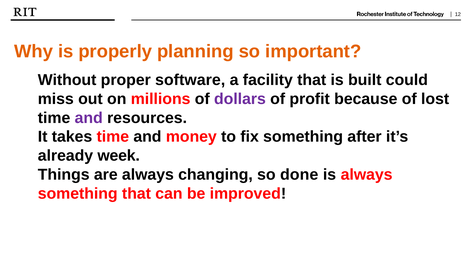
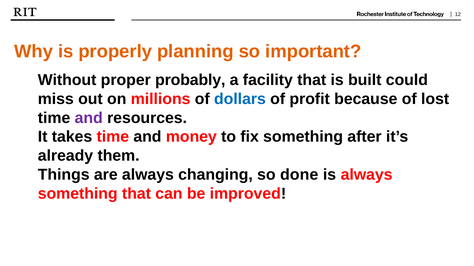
software: software -> probably
dollars colour: purple -> blue
week: week -> them
